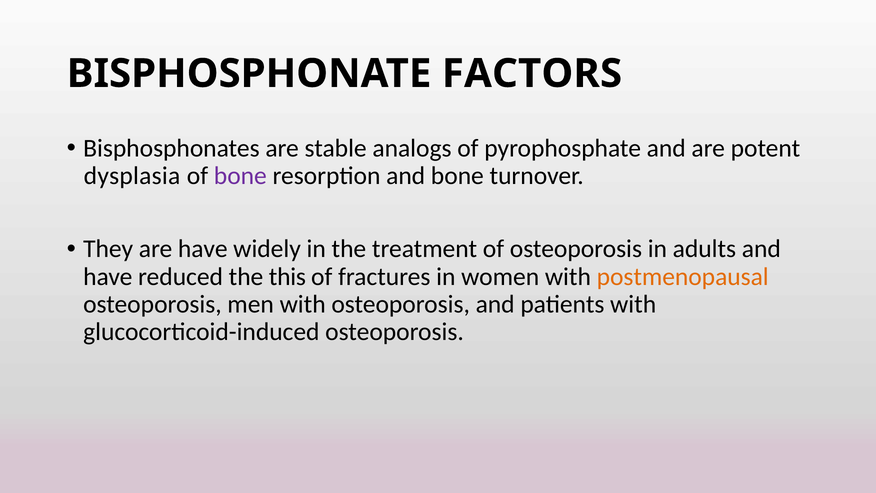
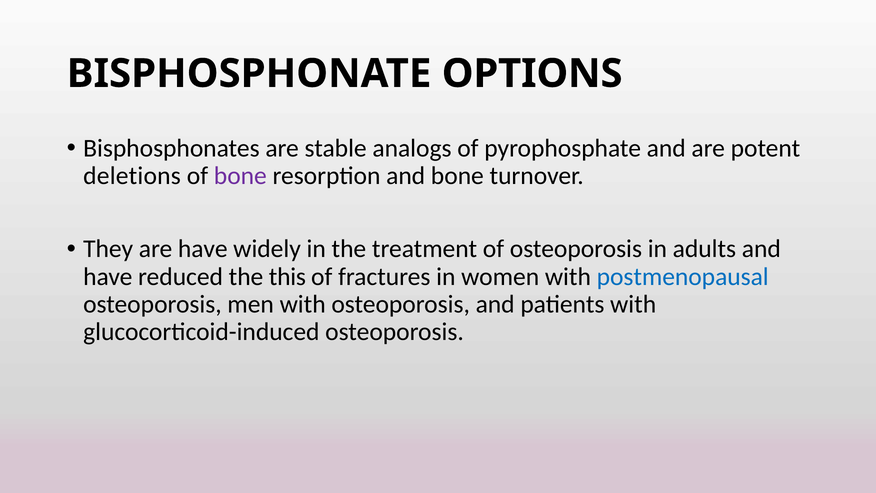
FACTORS: FACTORS -> OPTIONS
dysplasia: dysplasia -> deletions
postmenopausal colour: orange -> blue
